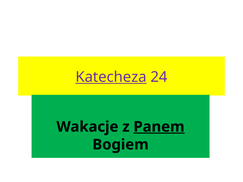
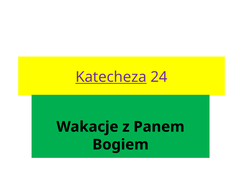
Panem underline: present -> none
